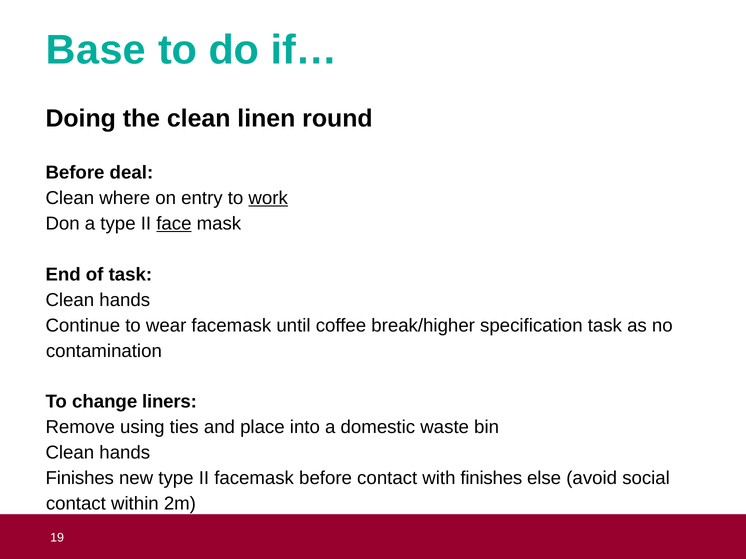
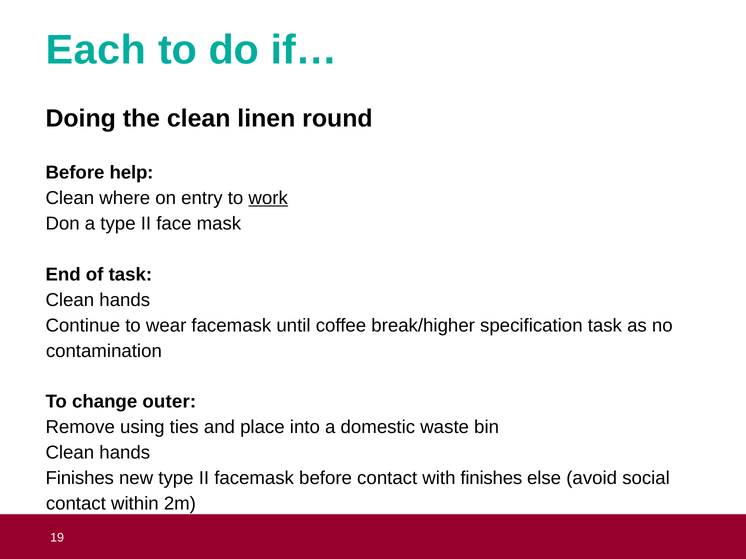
Base: Base -> Each
deal: deal -> help
face underline: present -> none
liners: liners -> outer
